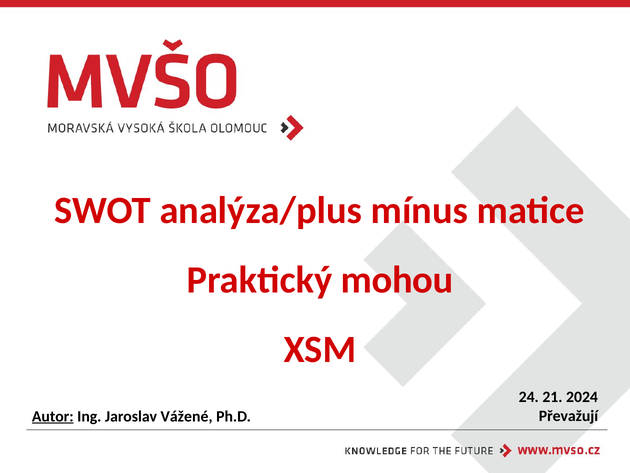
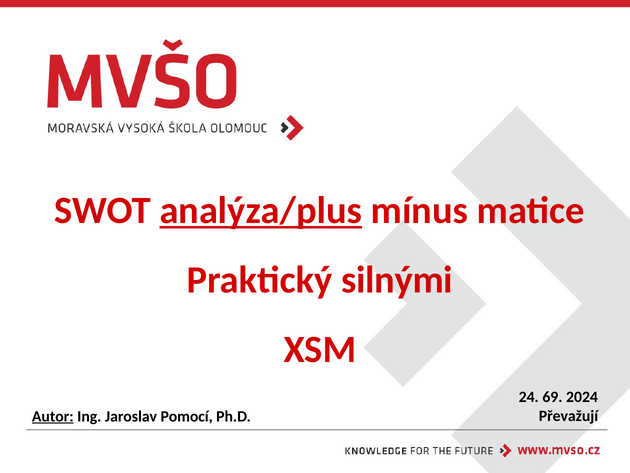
analýza/plus underline: none -> present
mohou: mohou -> silnými
21: 21 -> 69
Vážené: Vážené -> Pomocí
